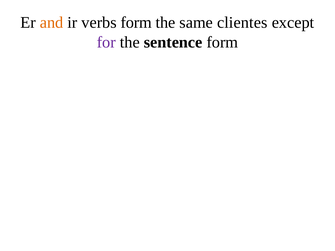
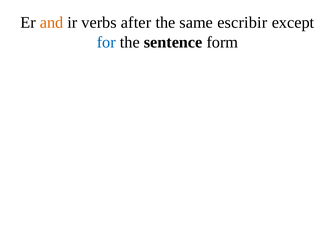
verbs form: form -> after
clientes: clientes -> escribir
for colour: purple -> blue
